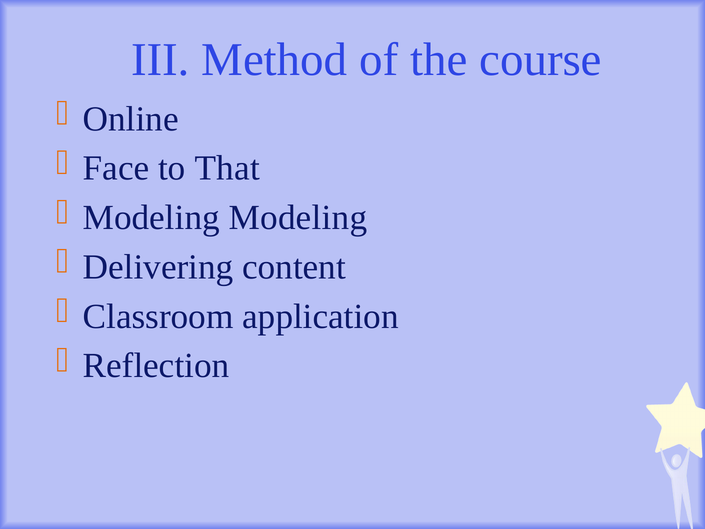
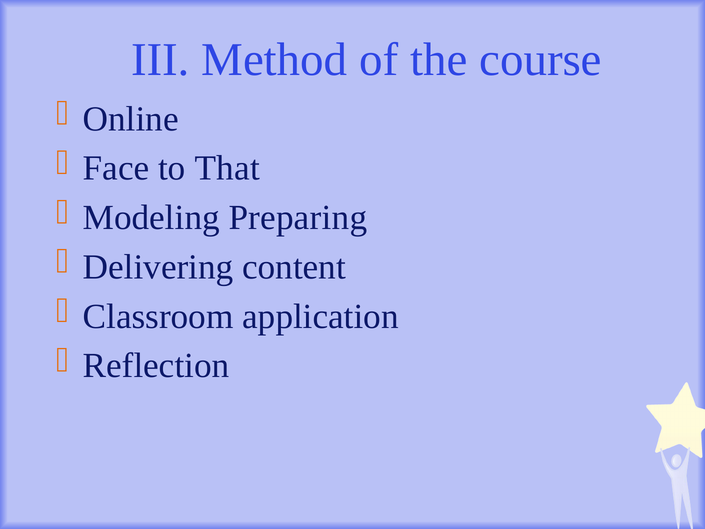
Modeling Modeling: Modeling -> Preparing
